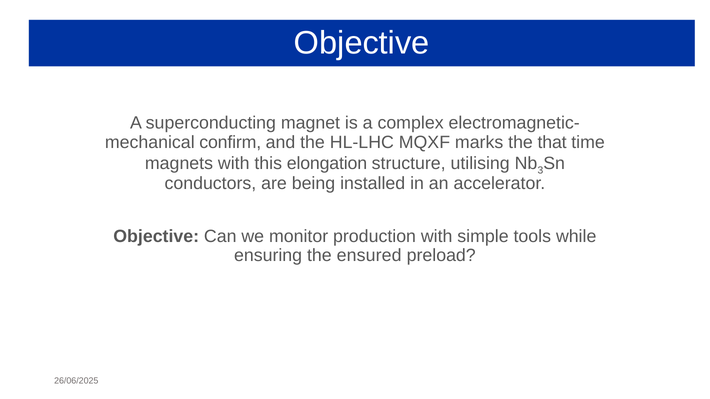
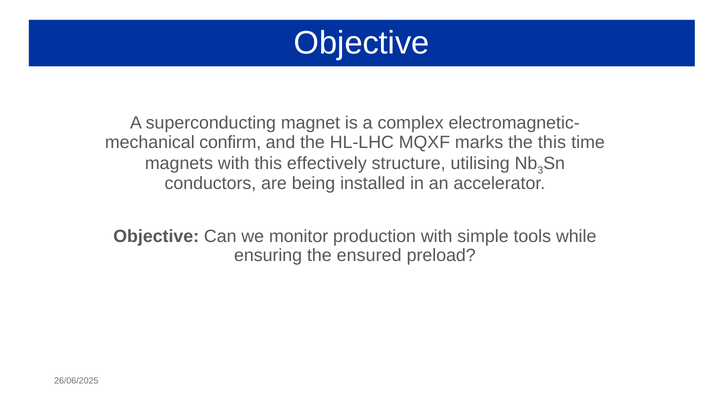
the that: that -> this
elongation: elongation -> effectively
